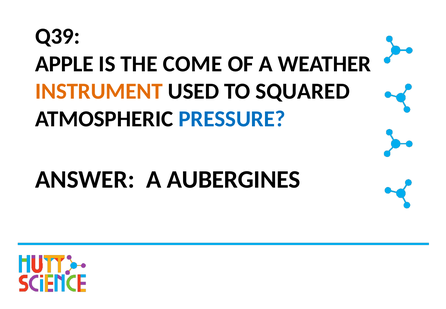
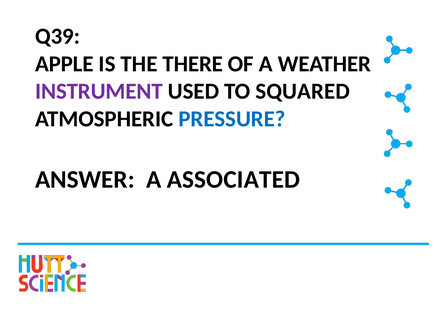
COME: COME -> THERE
INSTRUMENT colour: orange -> purple
AUBERGINES: AUBERGINES -> ASSOCIATED
